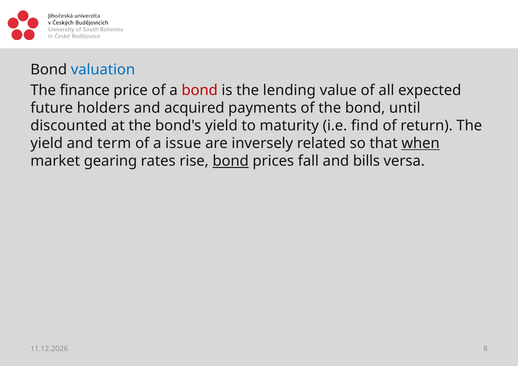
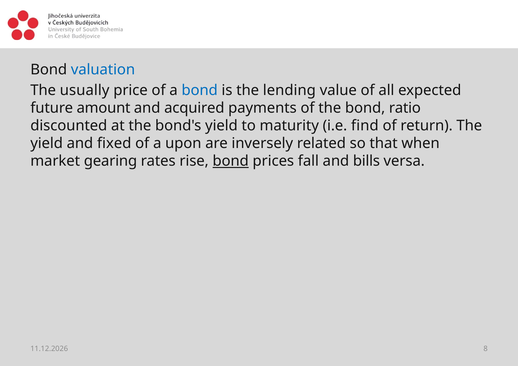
finance: finance -> usually
bond at (200, 90) colour: red -> blue
holders: holders -> amount
until: until -> ratio
term: term -> fixed
issue: issue -> upon
when underline: present -> none
